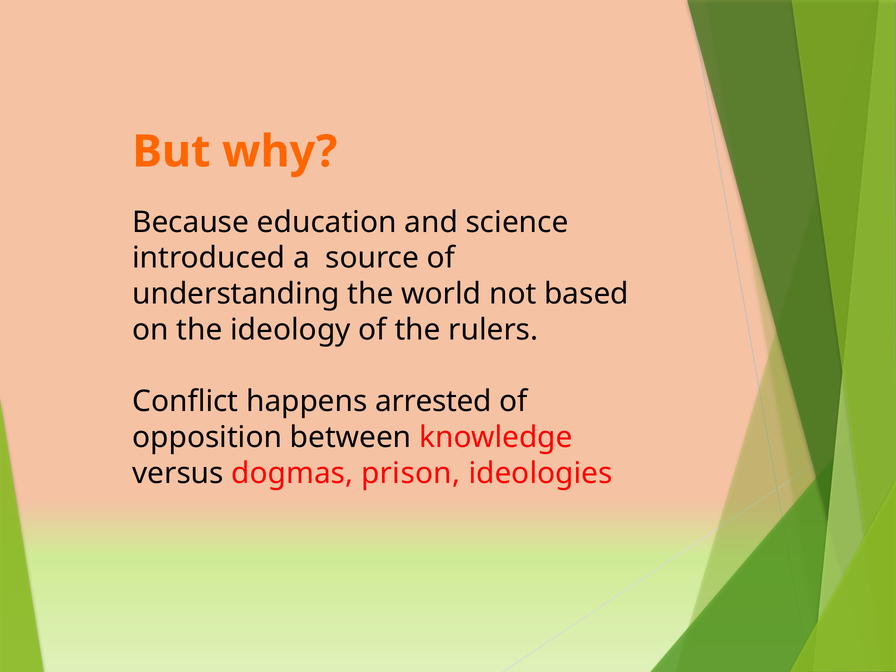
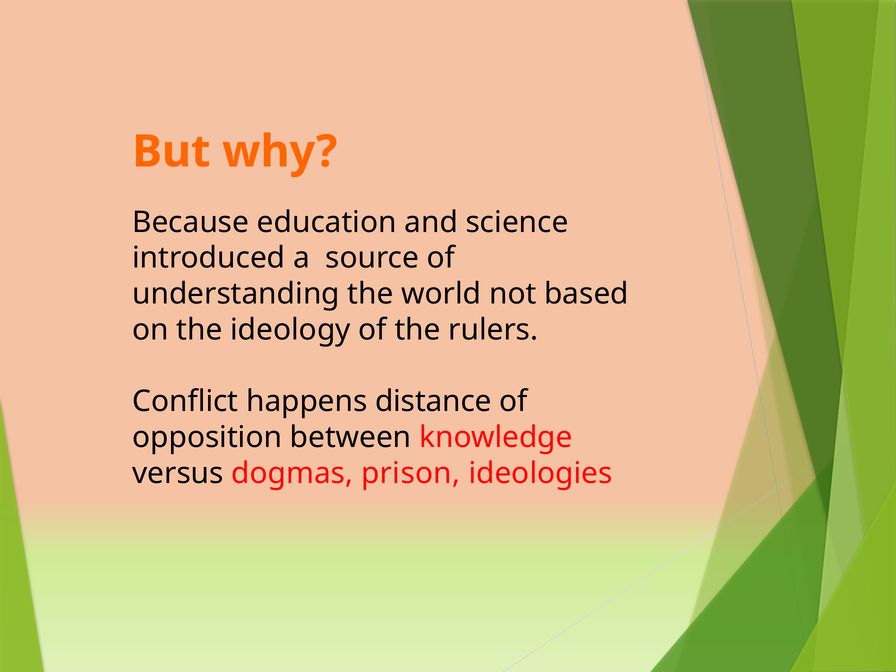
arrested: arrested -> distance
